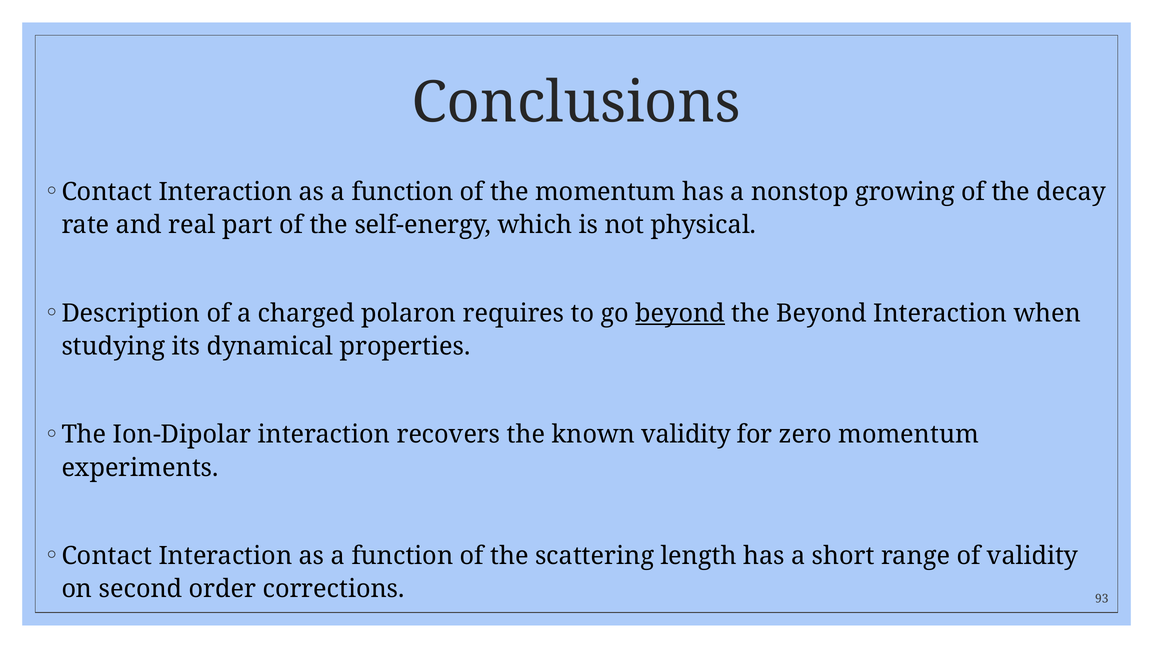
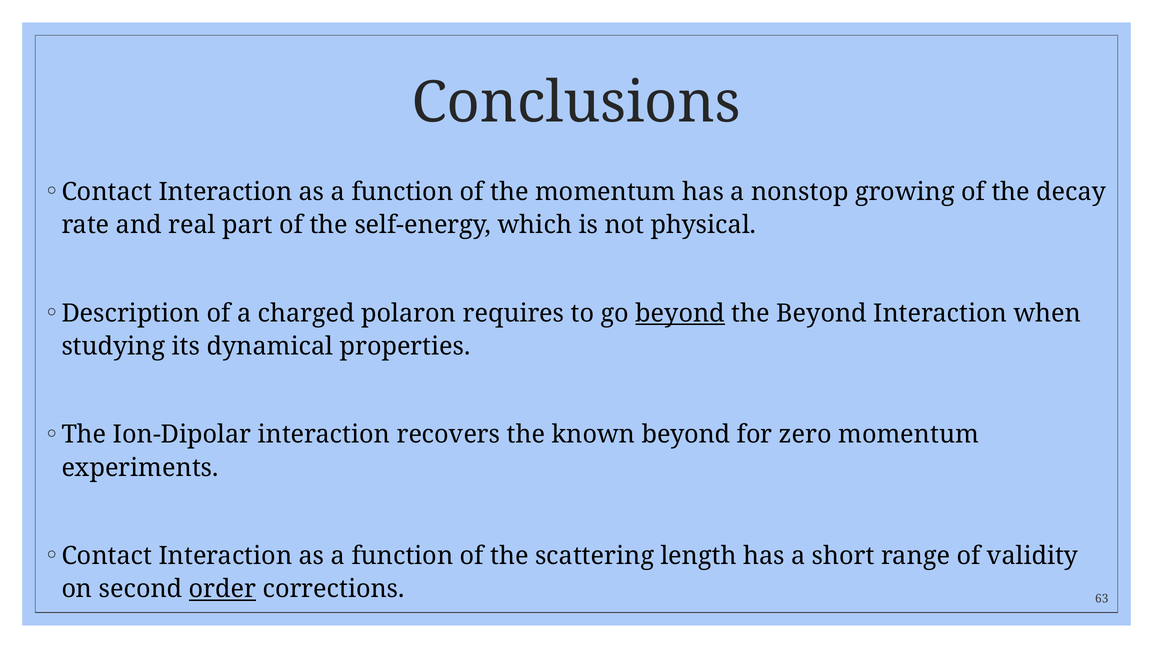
known validity: validity -> beyond
order underline: none -> present
93: 93 -> 63
